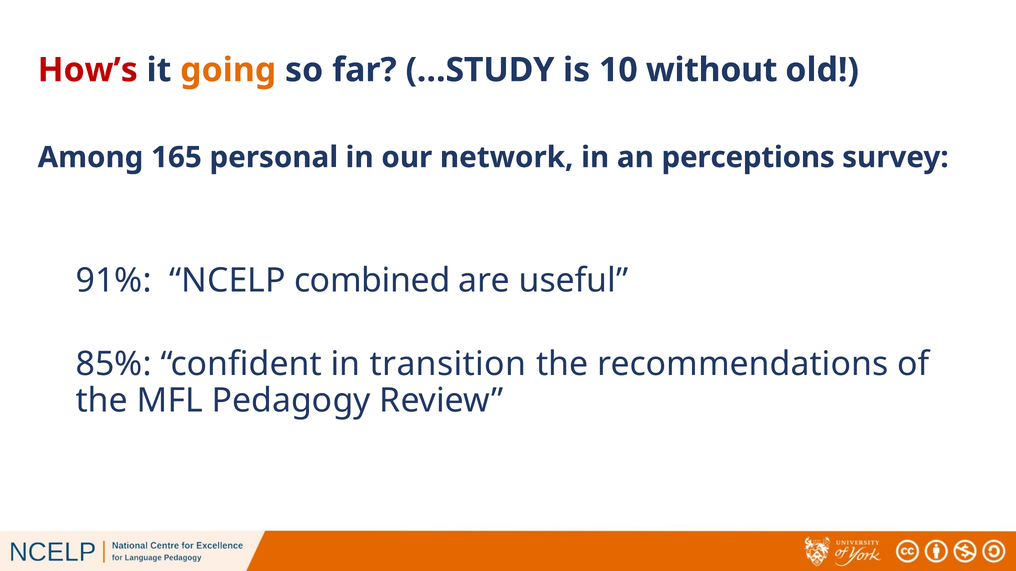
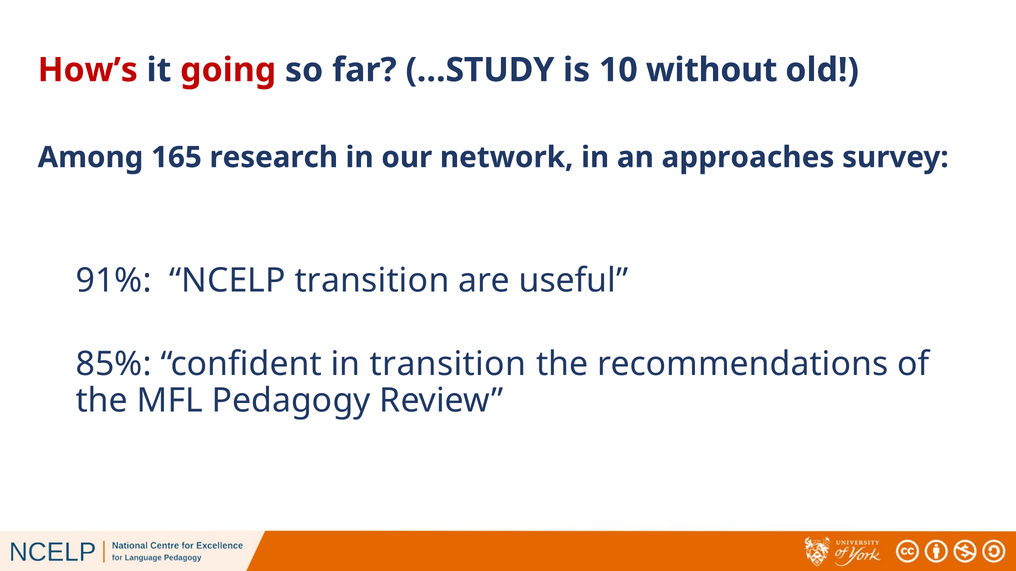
going colour: orange -> red
personal: personal -> research
perceptions: perceptions -> approaches
NCELP combined: combined -> transition
